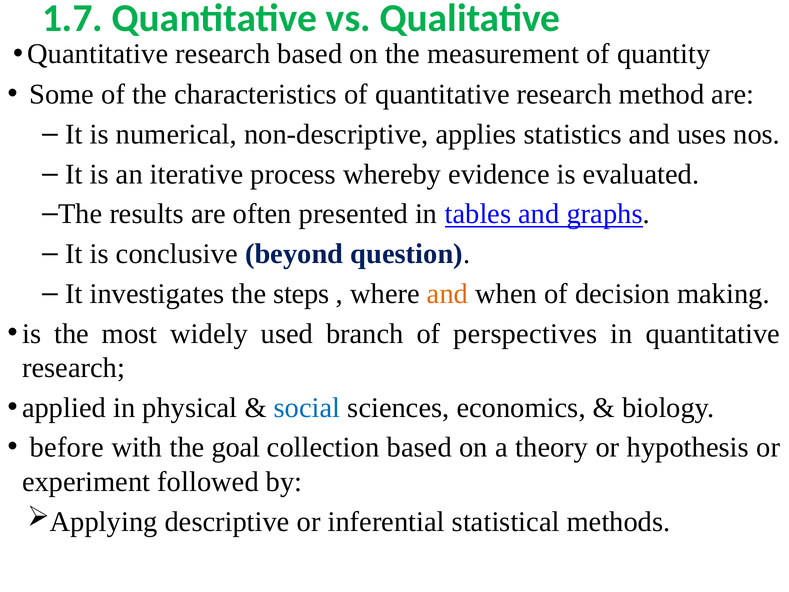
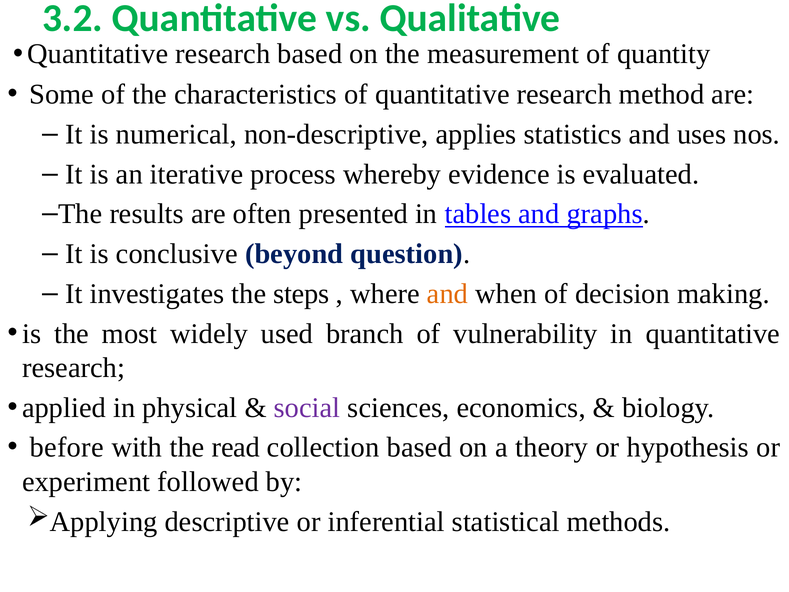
1.7: 1.7 -> 3.2
perspectives: perspectives -> vulnerability
social colour: blue -> purple
goal: goal -> read
